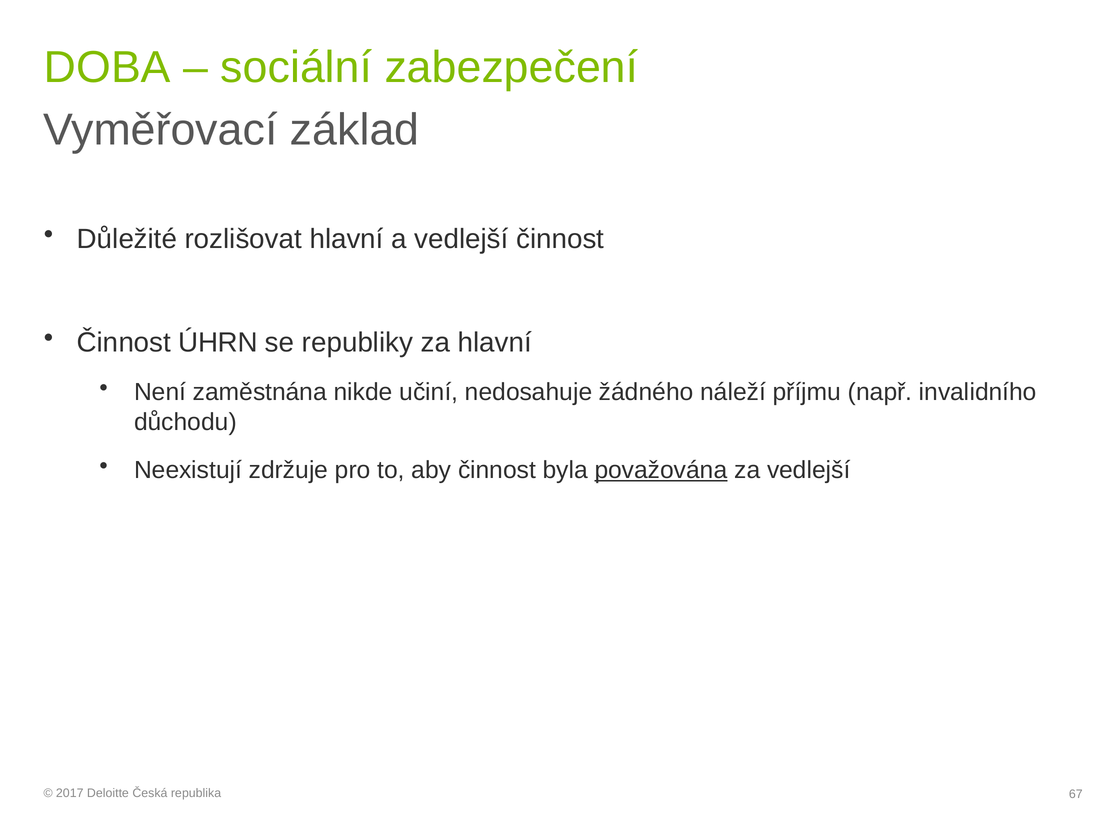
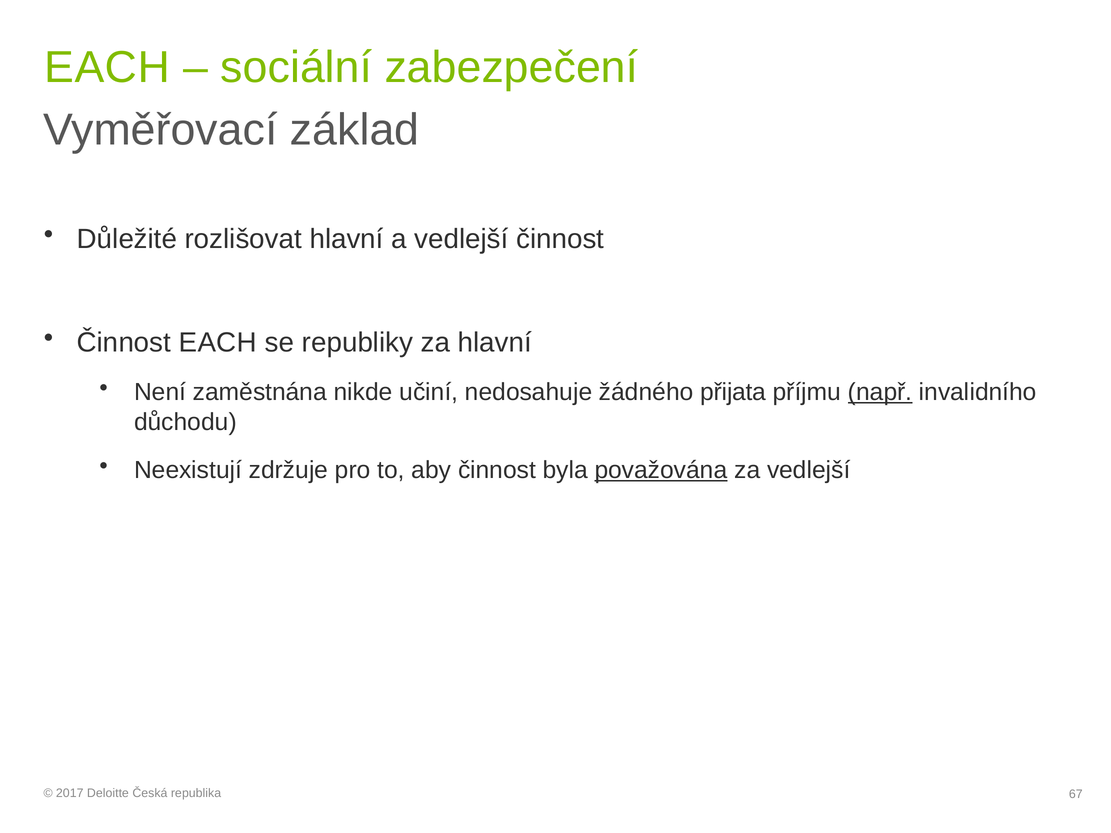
DOBA at (107, 68): DOBA -> EACH
Činnost ÚHRN: ÚHRN -> EACH
náleží: náleží -> přijata
např underline: none -> present
